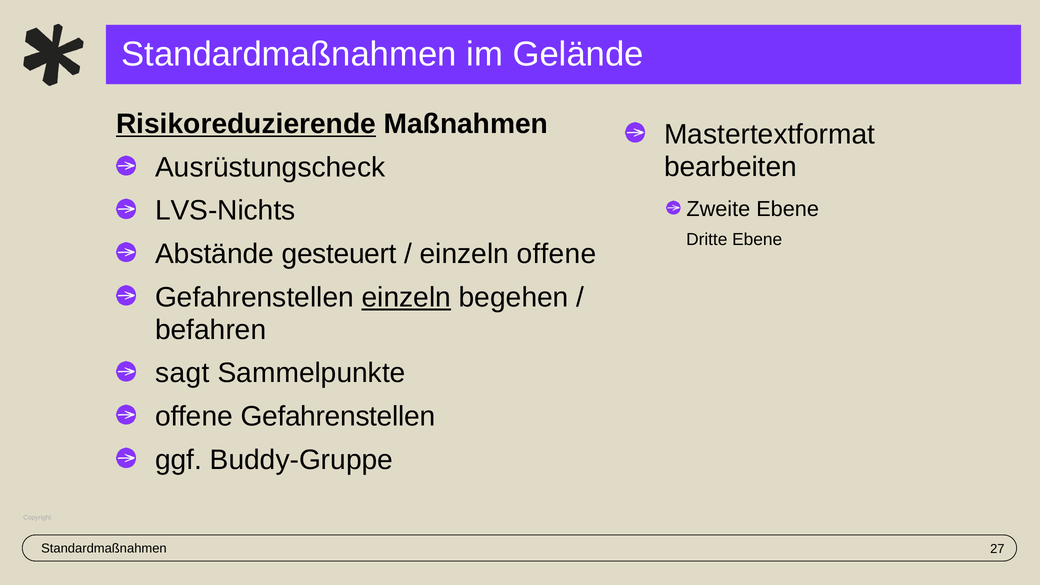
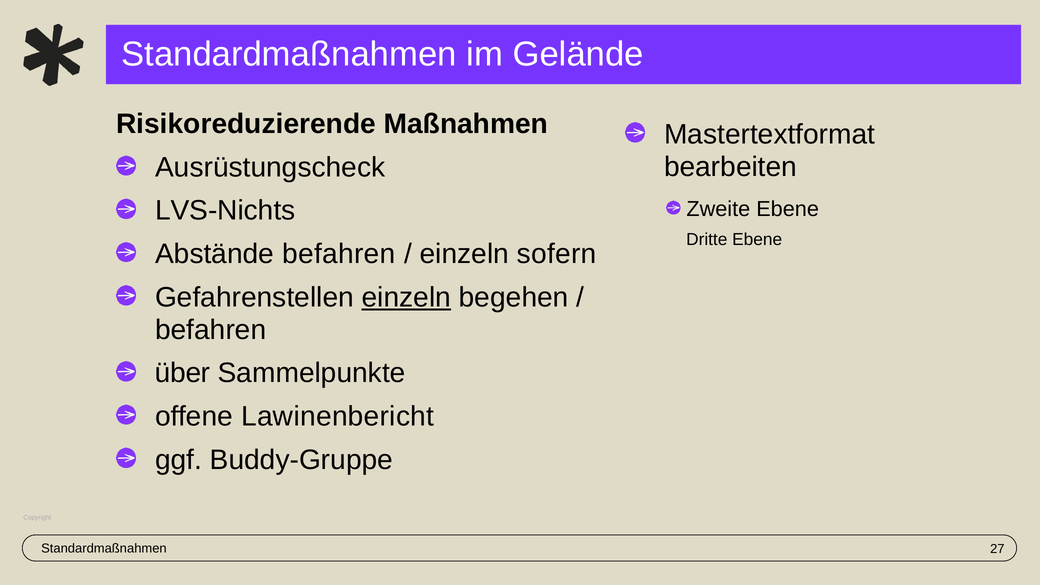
Risikoreduzierende underline: present -> none
Abstände gesteuert: gesteuert -> befahren
einzeln offene: offene -> sofern
sagt: sagt -> über
Gefahrenstellen at (338, 417): Gefahrenstellen -> Lawinenbericht
